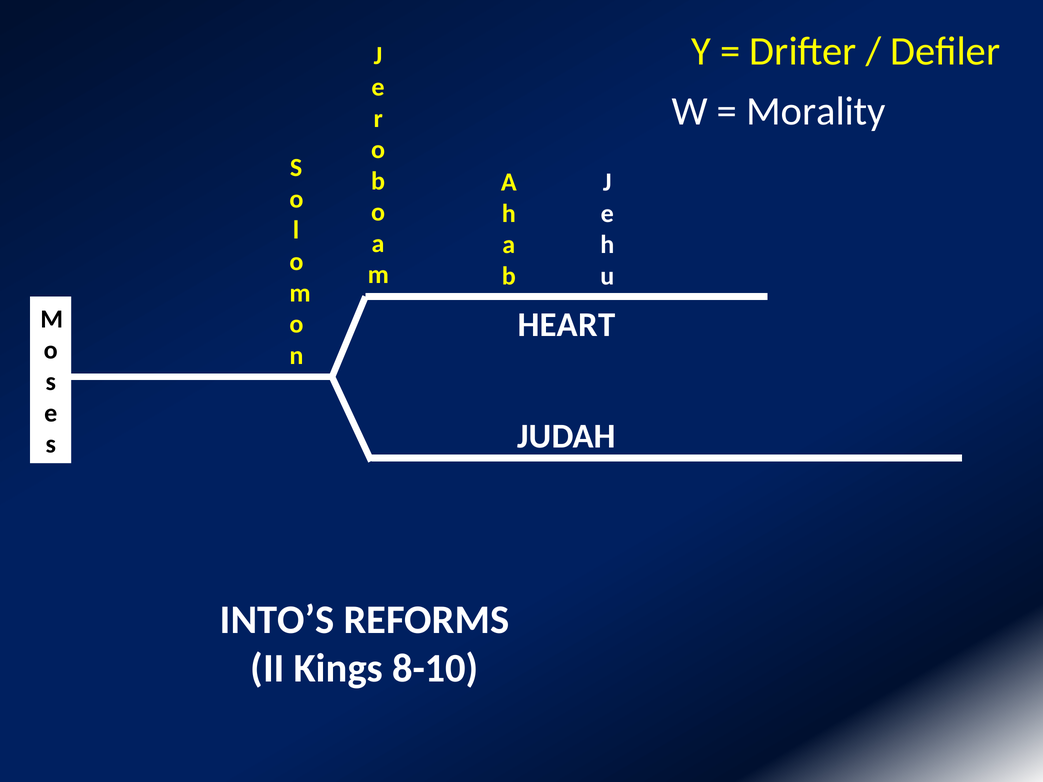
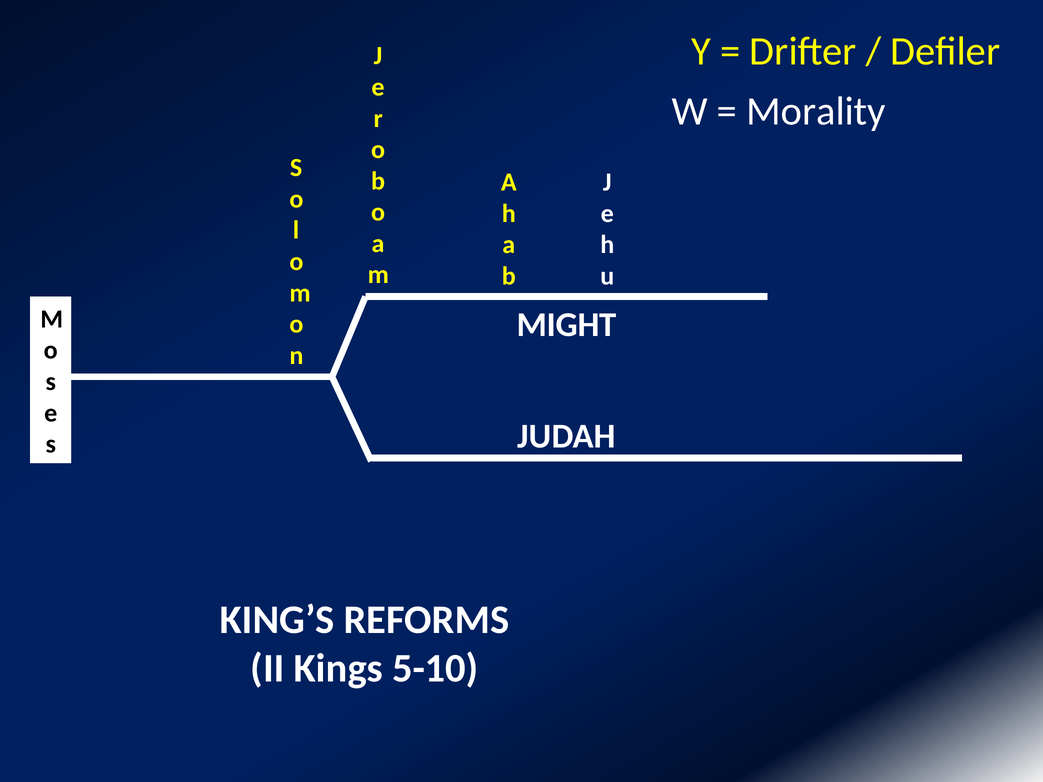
HEART: HEART -> MIGHT
INTO’S: INTO’S -> KING’S
8-10: 8-10 -> 5-10
